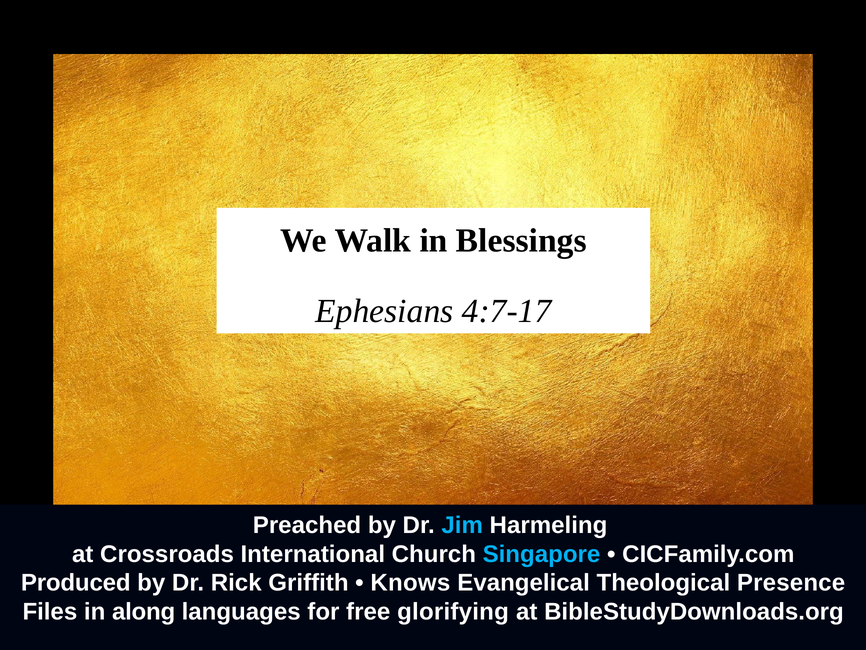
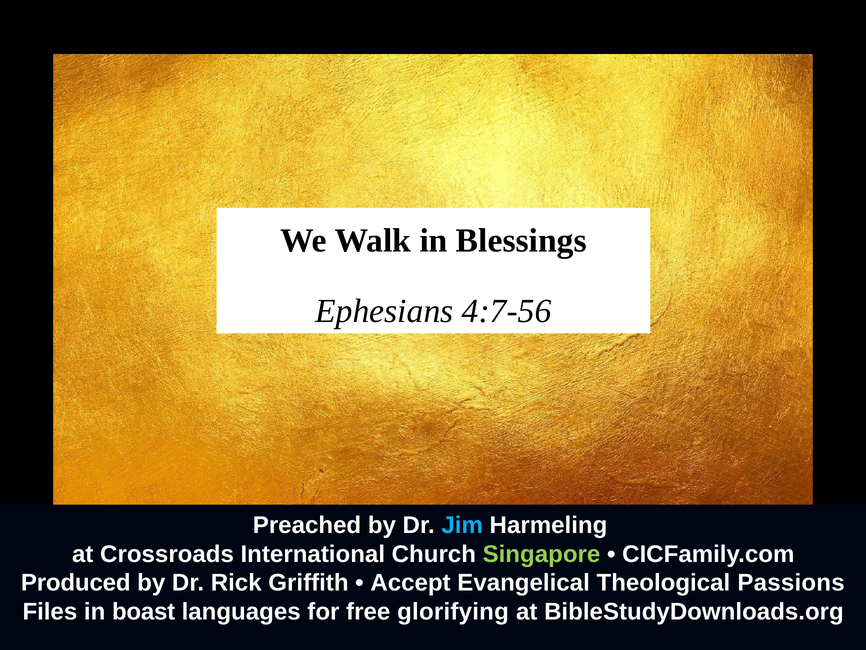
4:7-17: 4:7-17 -> 4:7-56
Singapore colour: light blue -> light green
Knows: Knows -> Accept
Presence: Presence -> Passions
along: along -> boast
